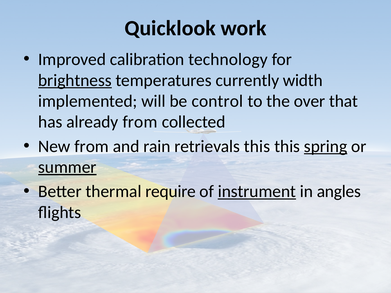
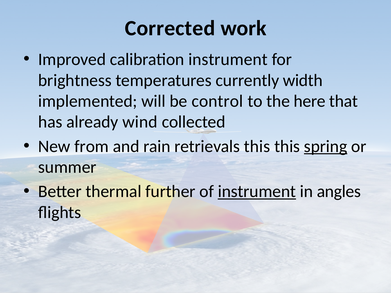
Quicklook: Quicklook -> Corrected
calibration technology: technology -> instrument
brightness underline: present -> none
over: over -> here
already from: from -> wind
summer underline: present -> none
require: require -> further
